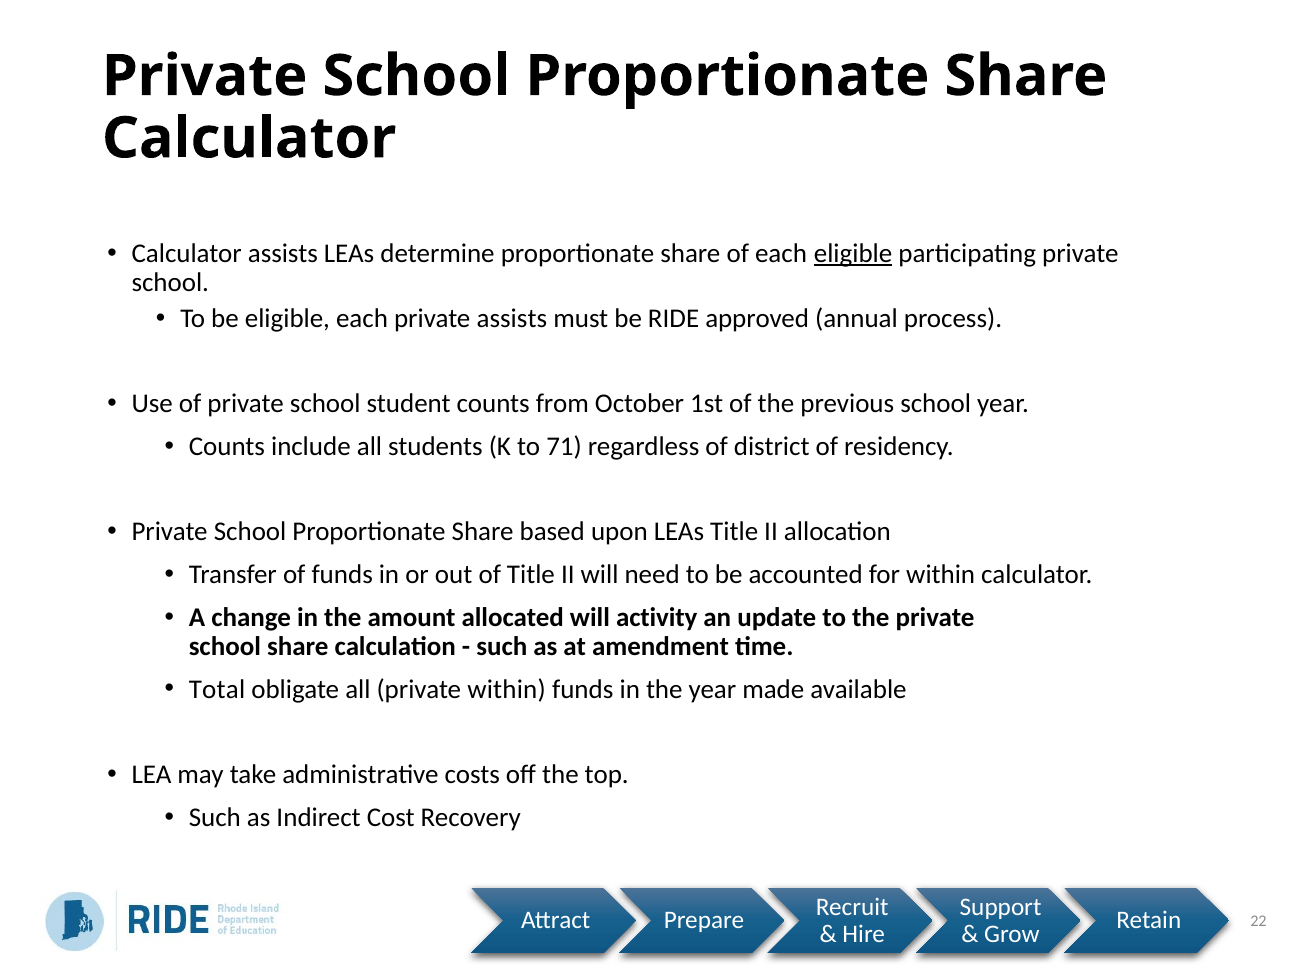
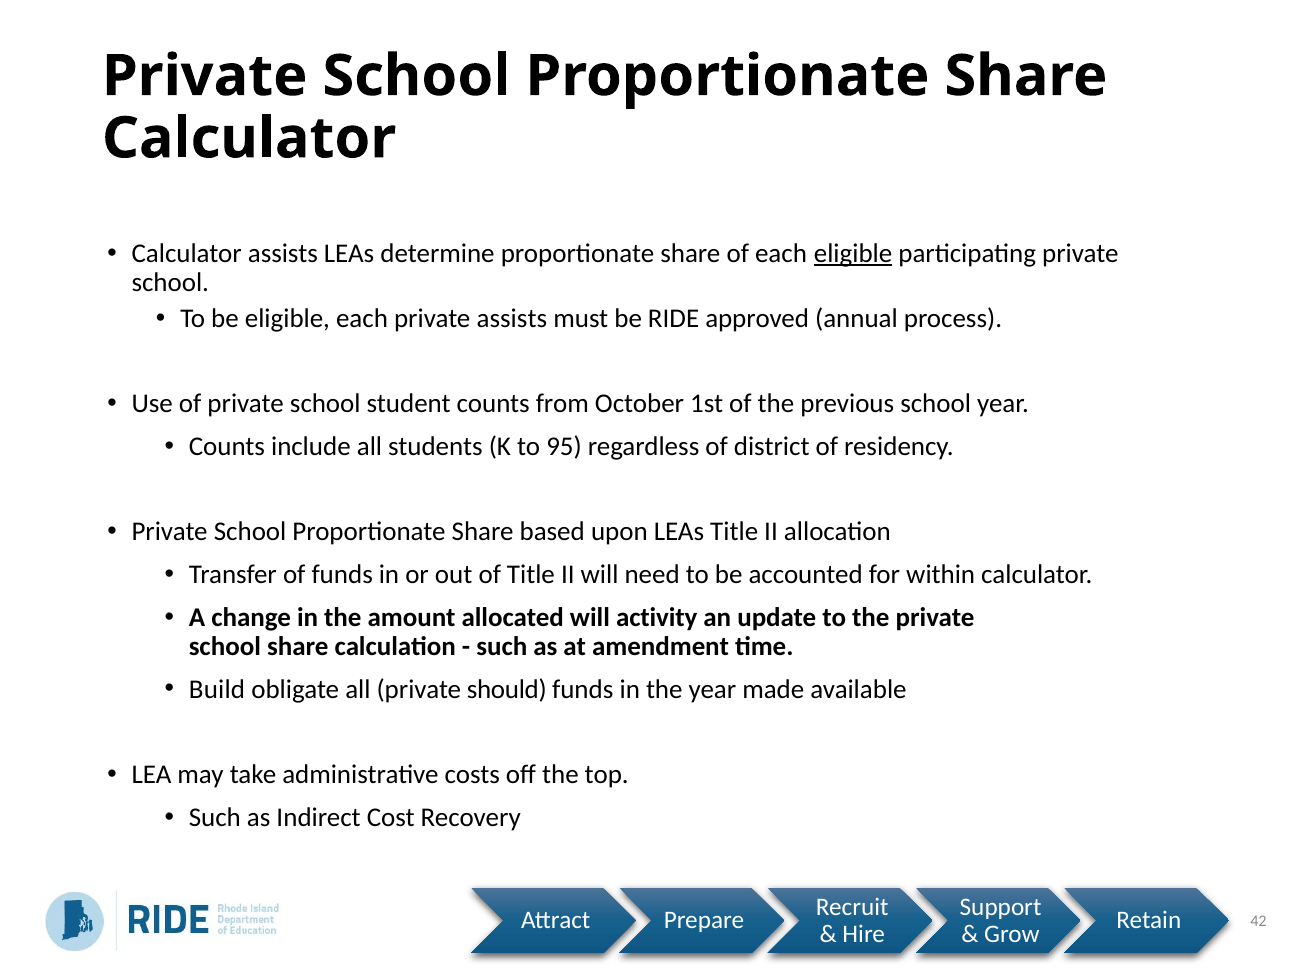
71: 71 -> 95
Total: Total -> Build
private within: within -> should
22: 22 -> 42
